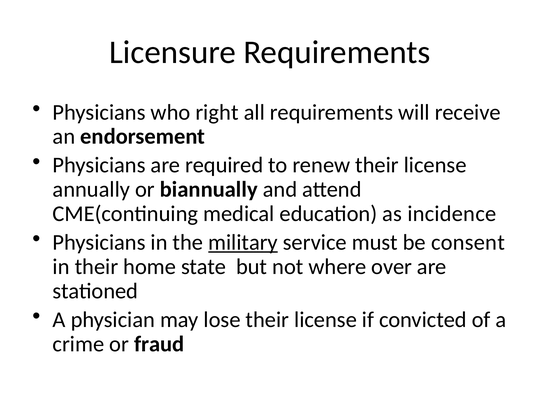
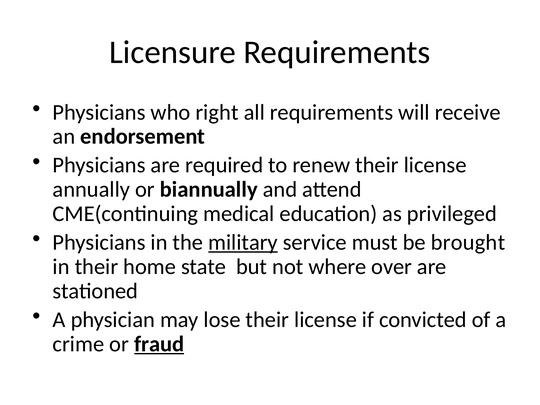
incidence: incidence -> privileged
consent: consent -> brought
fraud underline: none -> present
